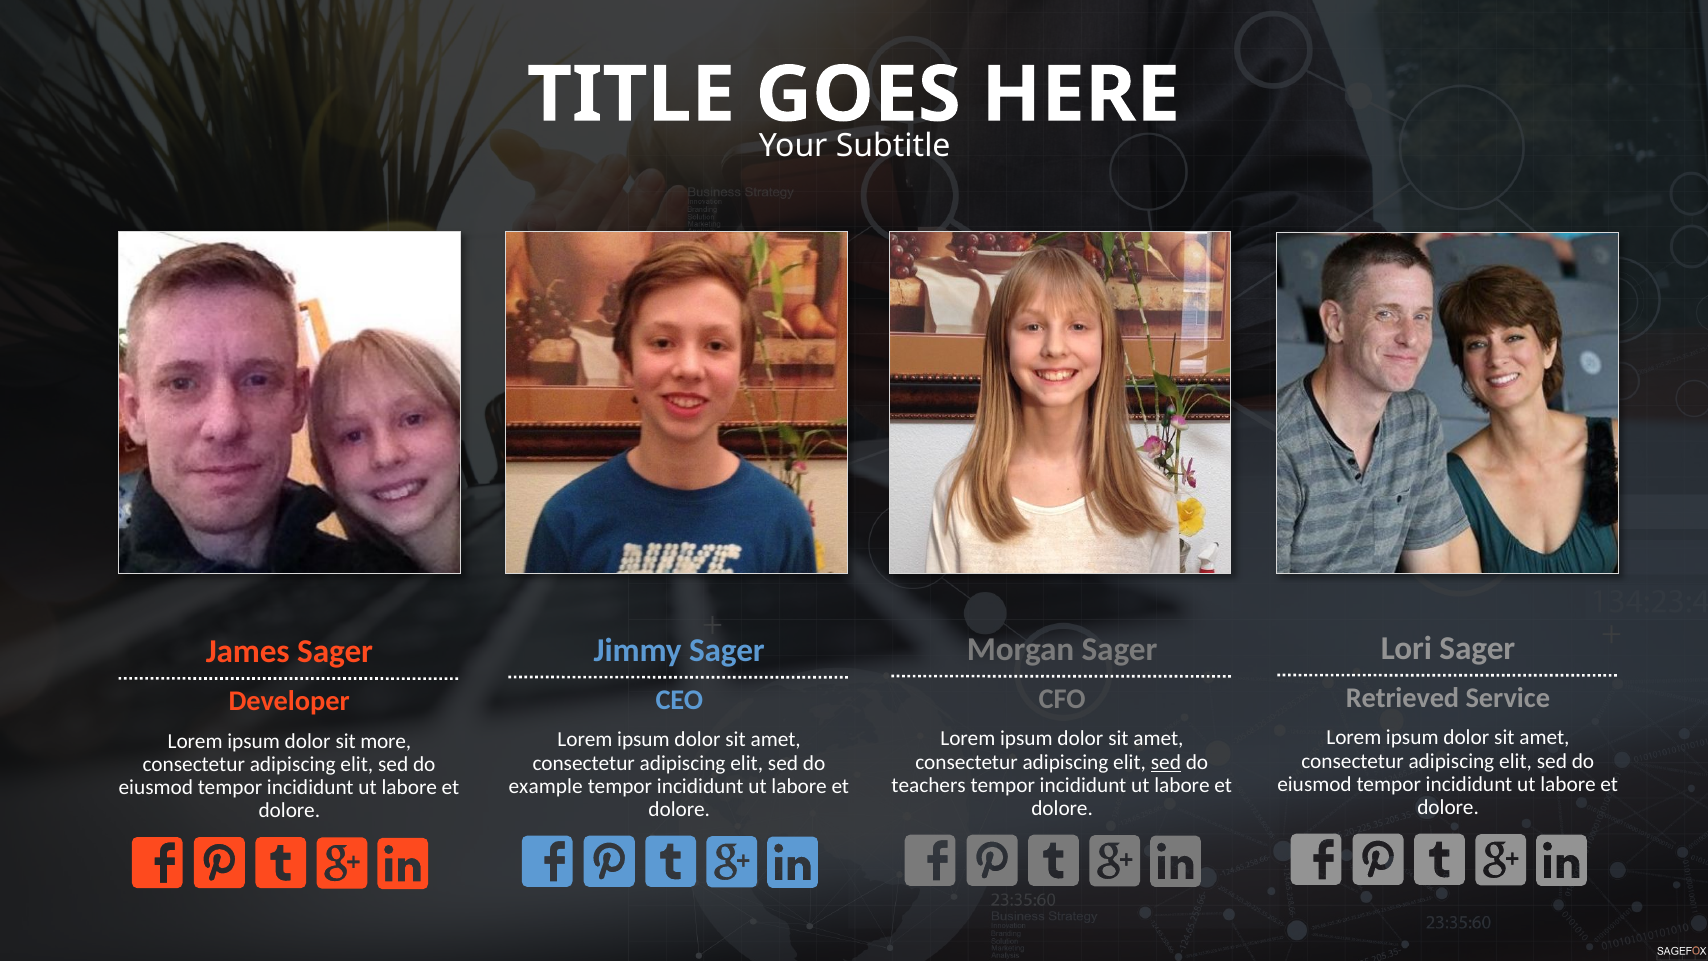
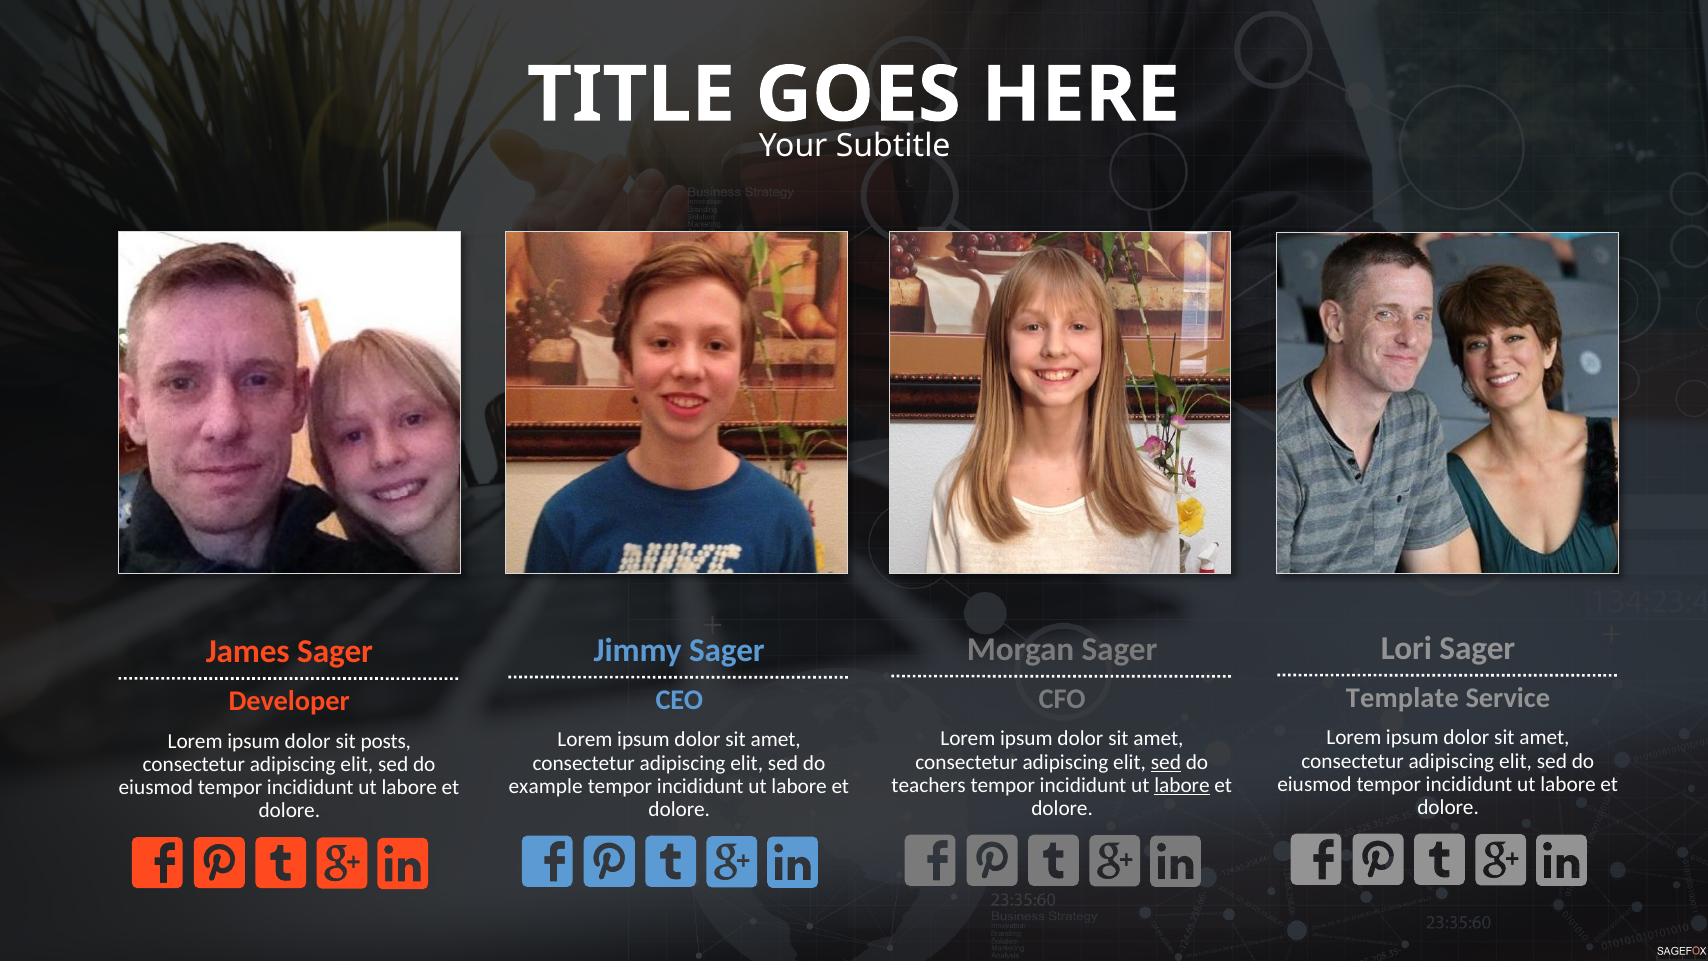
Retrieved: Retrieved -> Template
more: more -> posts
labore at (1182, 785) underline: none -> present
